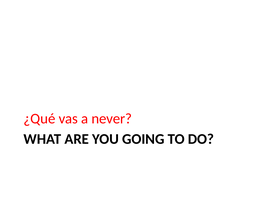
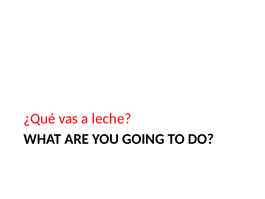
never: never -> leche
